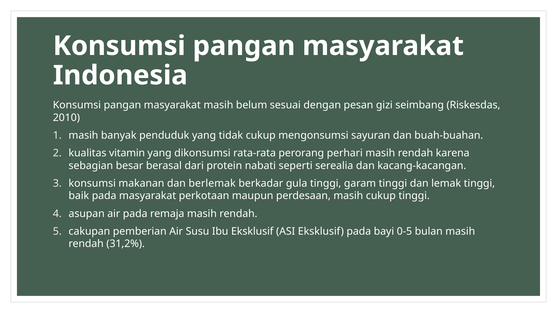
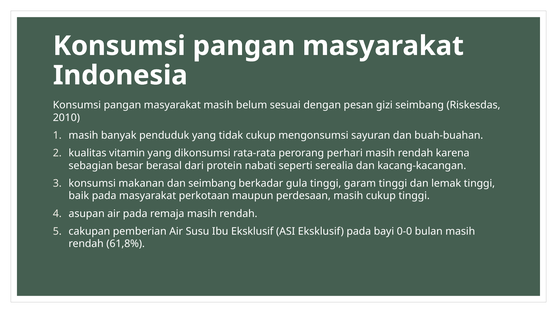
dan berlemak: berlemak -> seimbang
0-5: 0-5 -> 0-0
31,2%: 31,2% -> 61,8%
